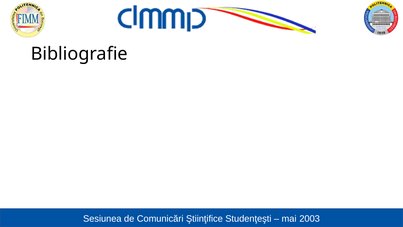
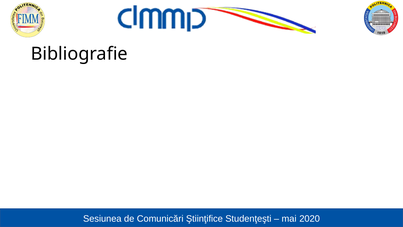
2003: 2003 -> 2020
